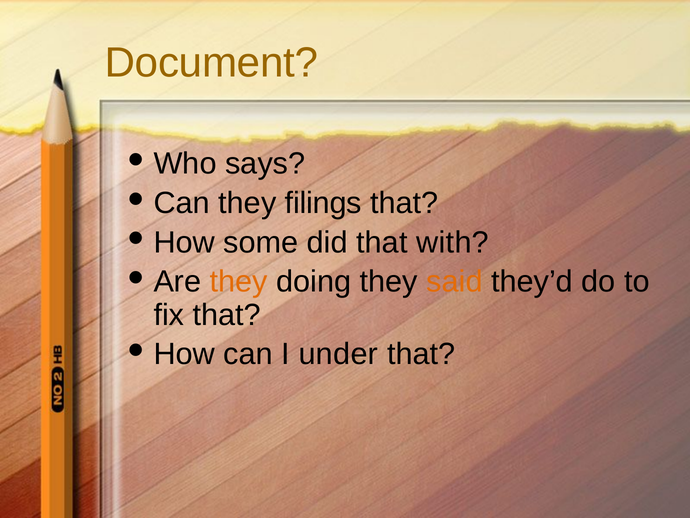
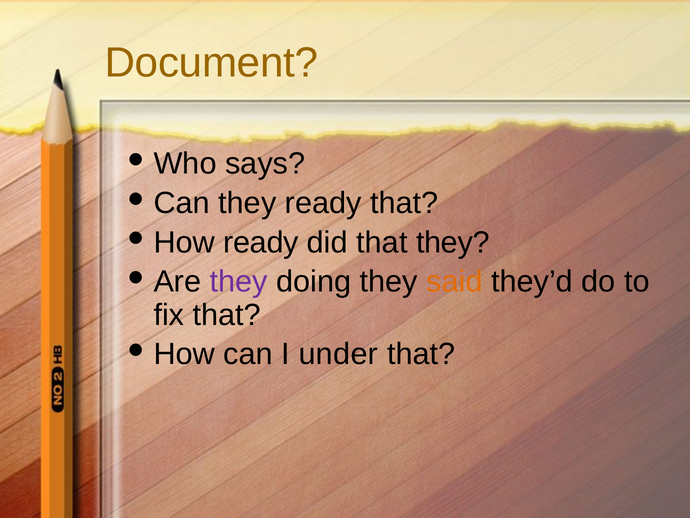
they filings: filings -> ready
How some: some -> ready
that with: with -> they
they at (239, 281) colour: orange -> purple
